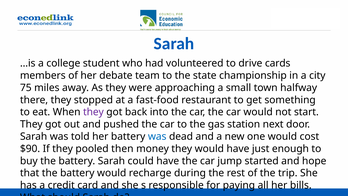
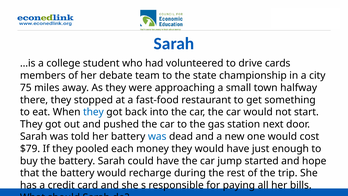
they at (93, 112) colour: purple -> blue
$90: $90 -> $79
then: then -> each
